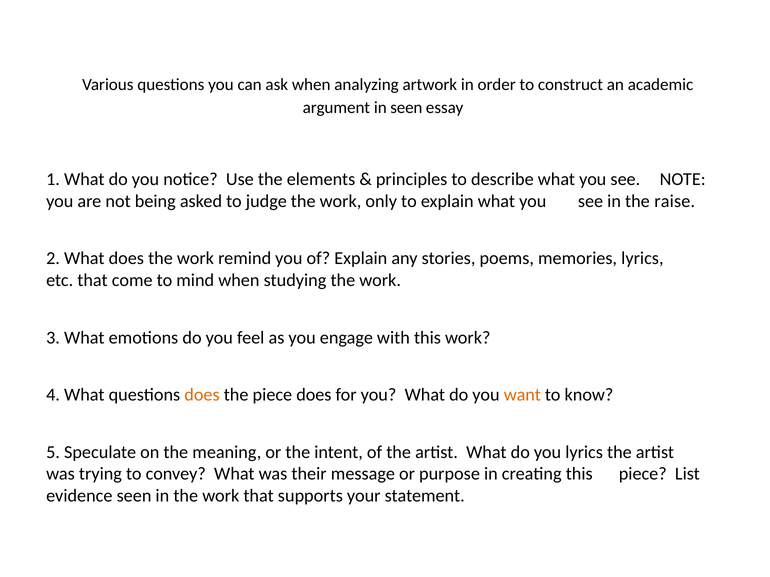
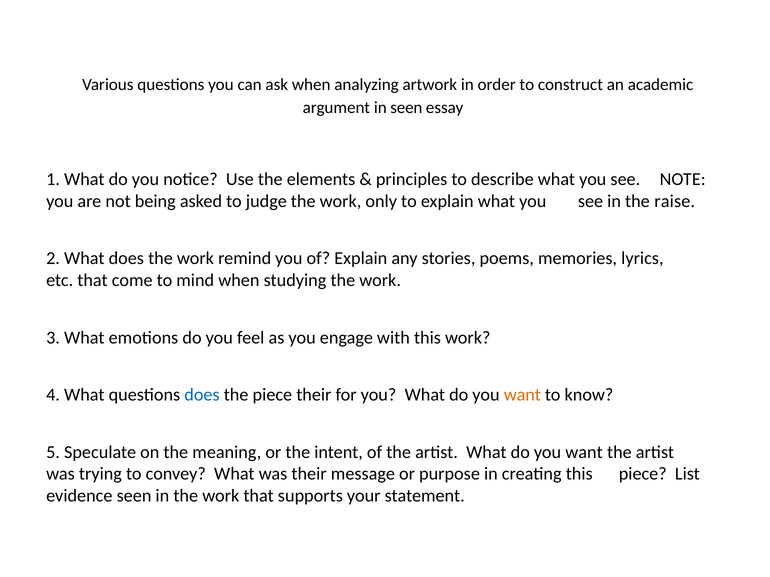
does at (202, 395) colour: orange -> blue
piece does: does -> their
lyrics at (584, 453): lyrics -> want
